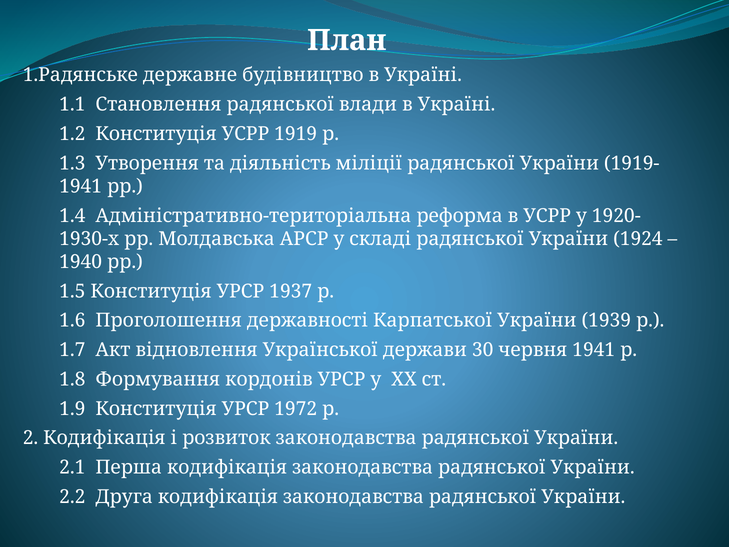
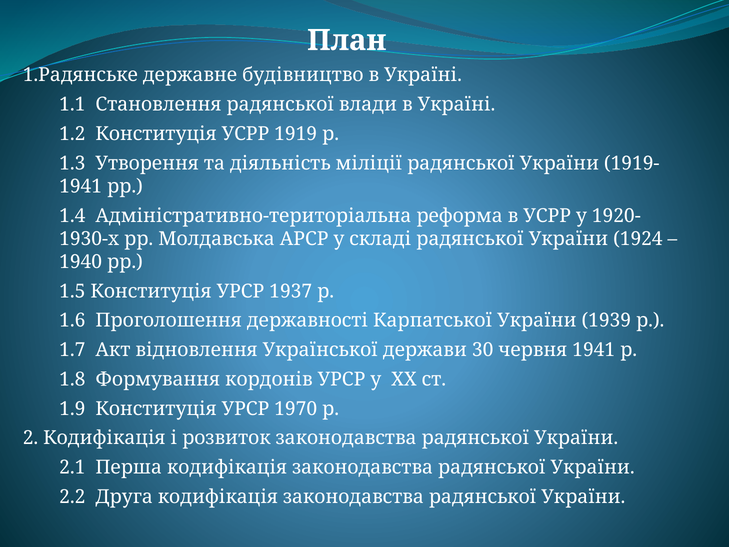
1972: 1972 -> 1970
